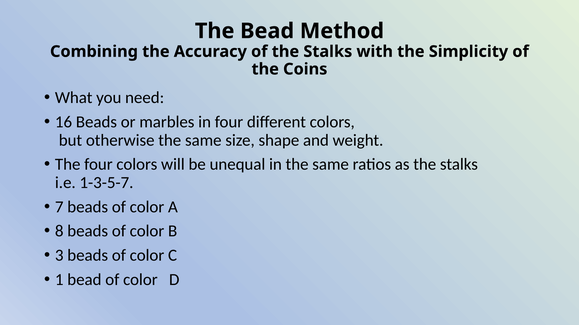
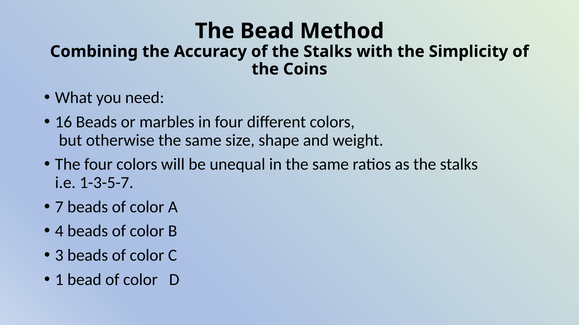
8: 8 -> 4
